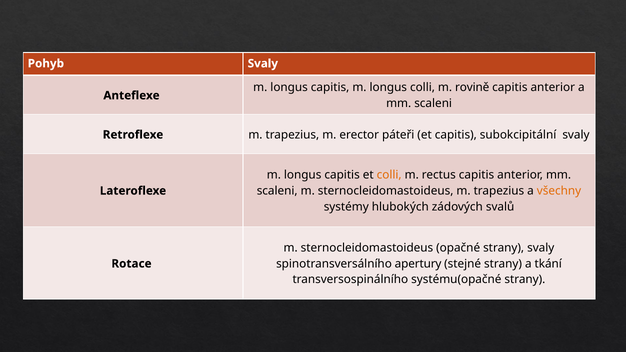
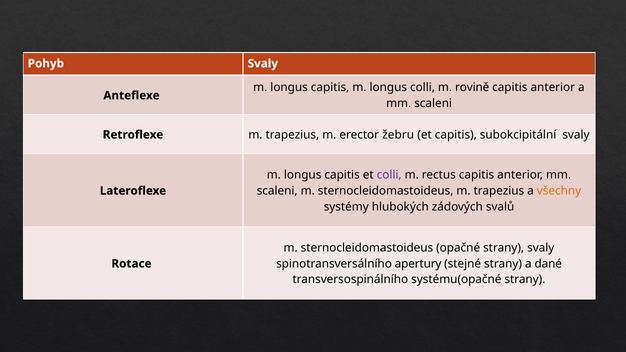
páteři: páteři -> žebru
colli at (389, 175) colour: orange -> purple
tkání: tkání -> dané
